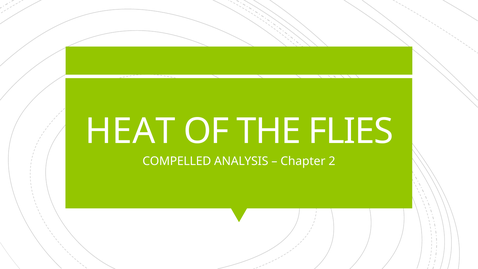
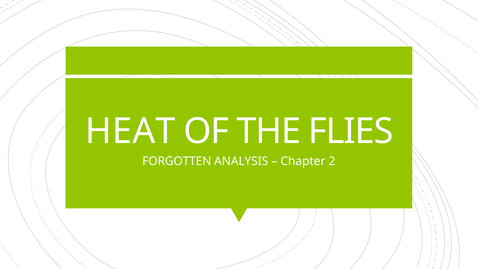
COMPELLED: COMPELLED -> FORGOTTEN
